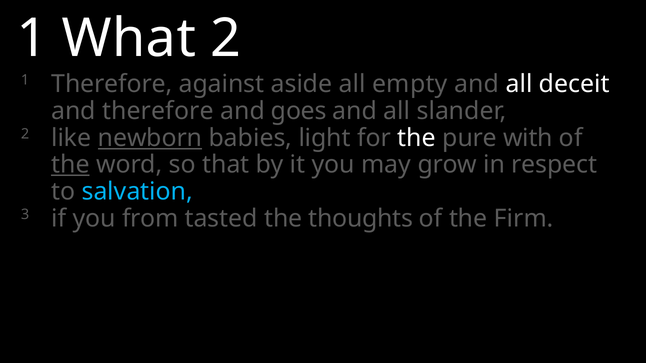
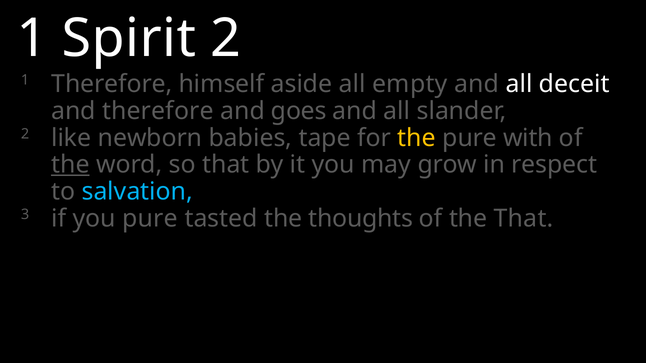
What: What -> Spirit
against: against -> himself
newborn underline: present -> none
light: light -> tape
the at (417, 138) colour: white -> yellow
you from: from -> pure
the Firm: Firm -> That
